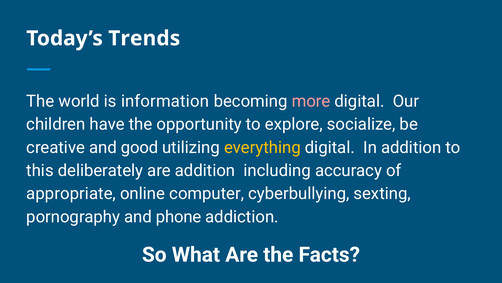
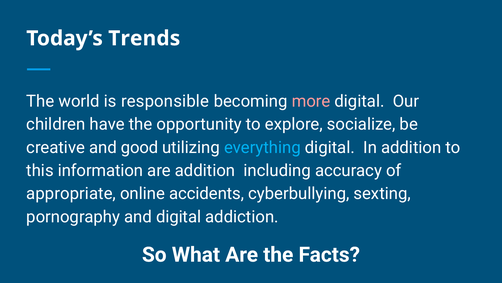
information: information -> responsible
everything colour: yellow -> light blue
deliberately: deliberately -> information
computer: computer -> accidents
and phone: phone -> digital
